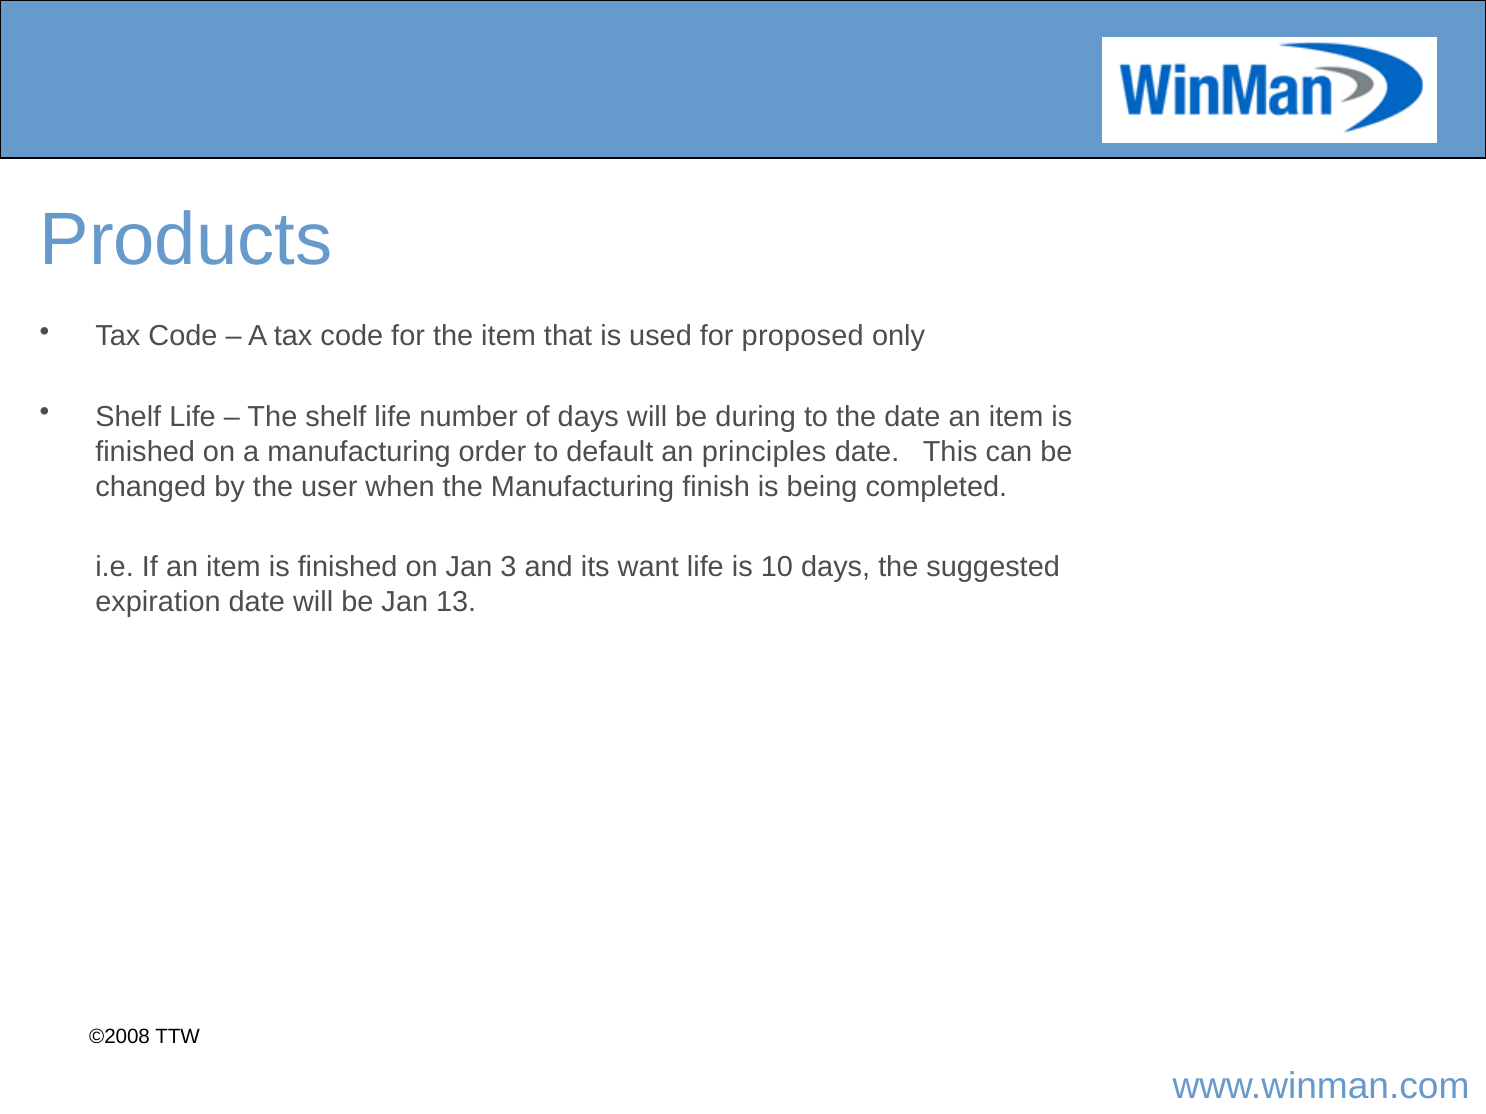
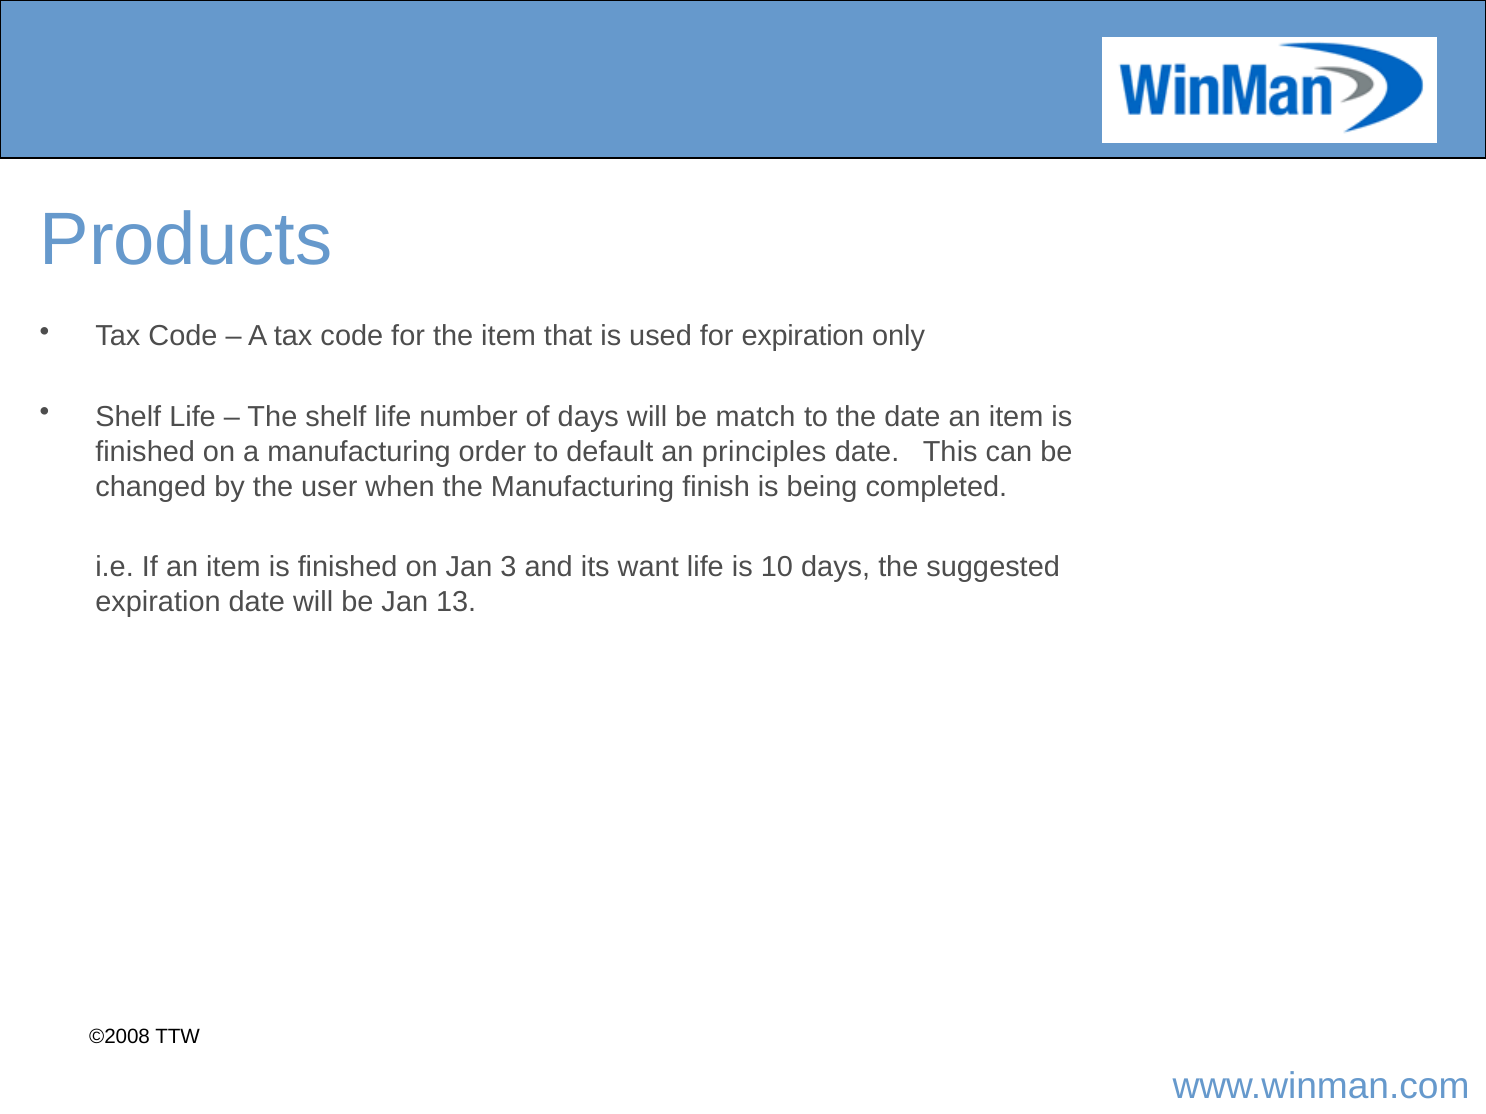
for proposed: proposed -> expiration
during: during -> match
